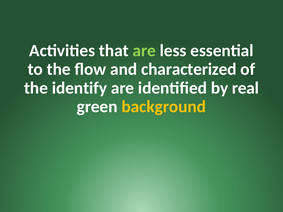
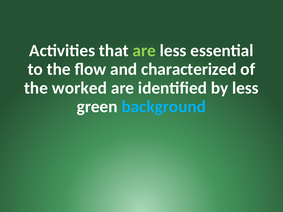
identify: identify -> worked
by real: real -> less
background colour: yellow -> light blue
